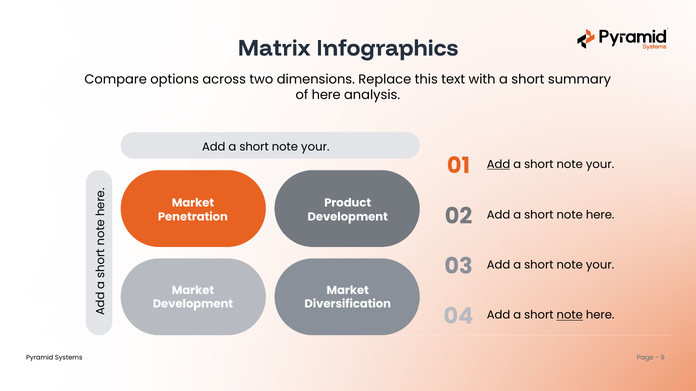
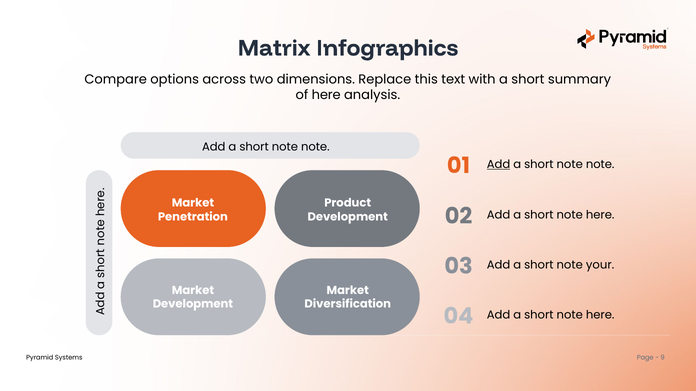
your at (315, 147): your -> note
your at (600, 164): your -> note
note at (570, 316) underline: present -> none
